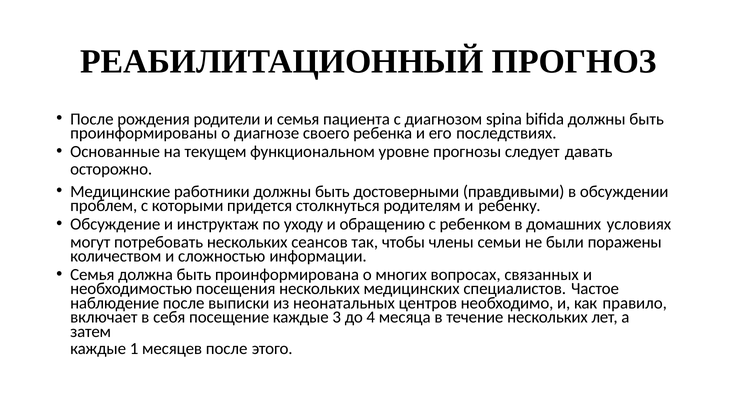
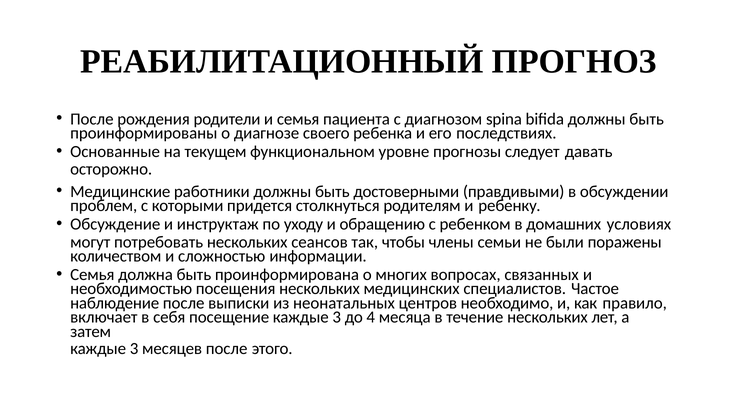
1 at (134, 349): 1 -> 3
